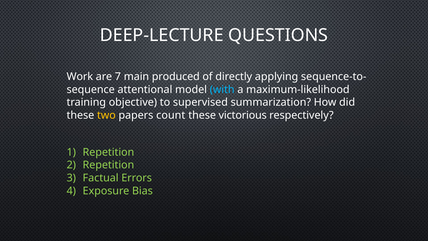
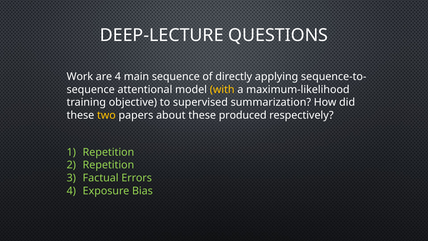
are 7: 7 -> 4
main produced: produced -> sequence
with colour: light blue -> yellow
count: count -> about
victorious: victorious -> produced
